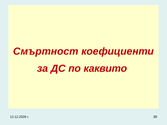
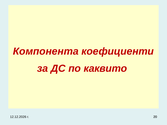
Смъртност: Смъртност -> Компонента
